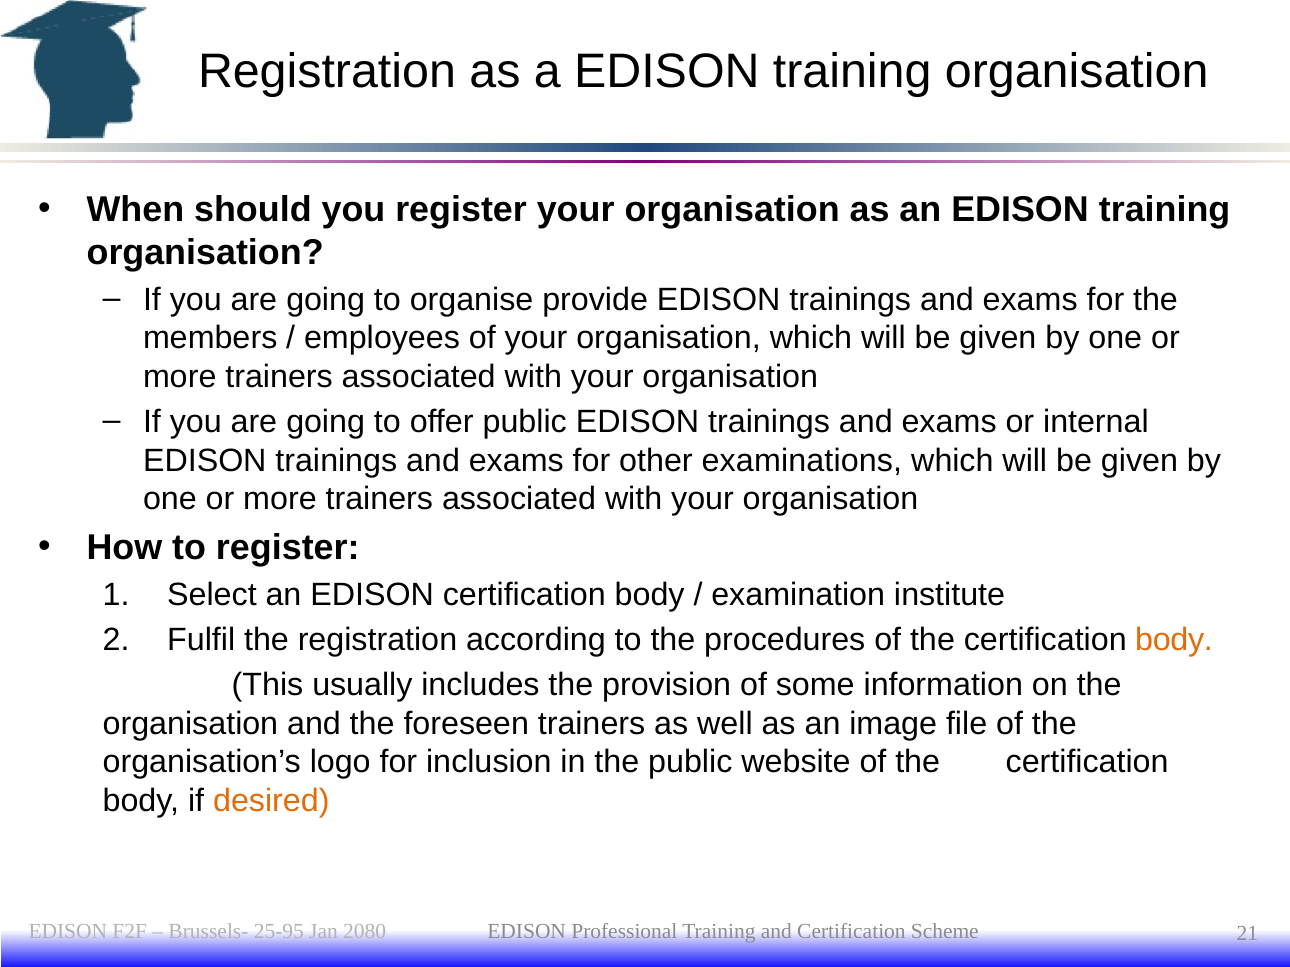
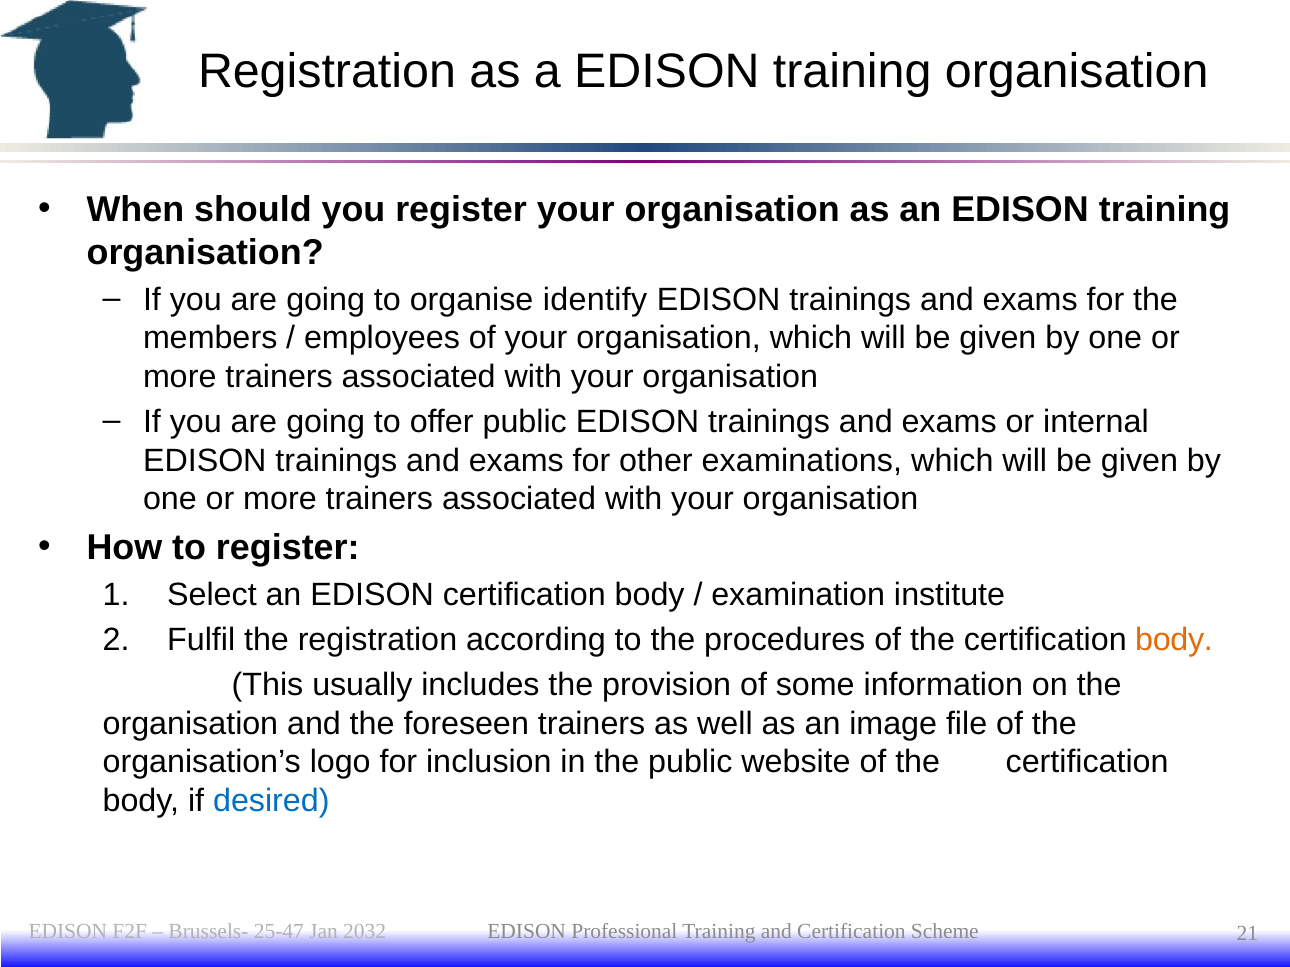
provide: provide -> identify
desired colour: orange -> blue
25-95: 25-95 -> 25-47
2080: 2080 -> 2032
